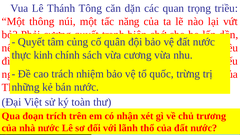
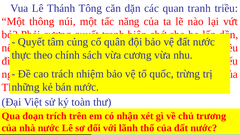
quan trọng: trọng -> tranh
kinh: kinh -> theo
